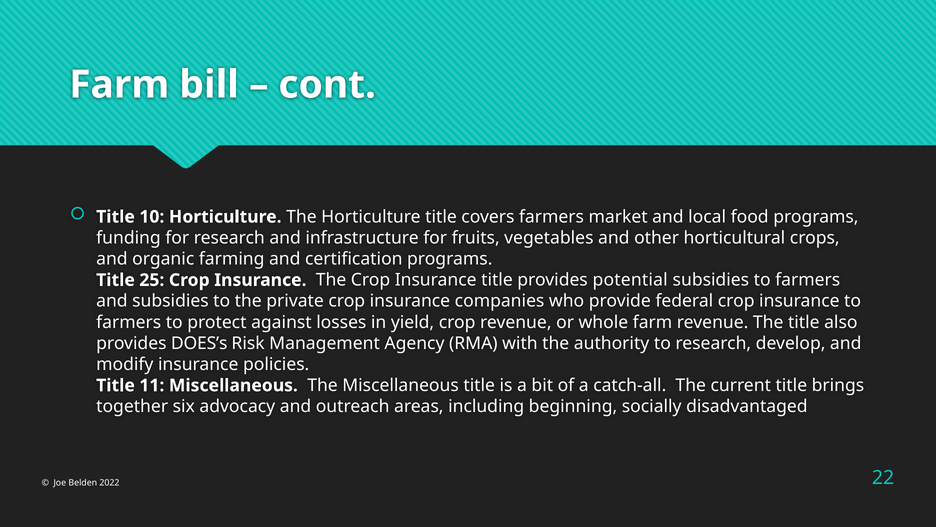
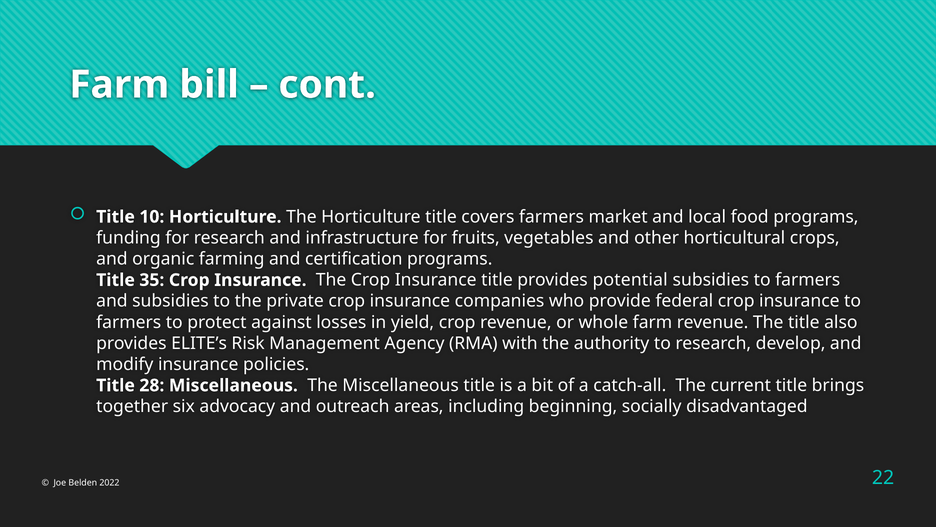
25: 25 -> 35
DOES’s: DOES’s -> ELITE’s
11: 11 -> 28
